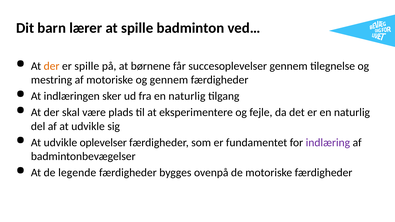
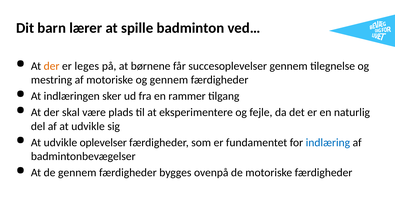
er spille: spille -> leges
fra en naturlig: naturlig -> rammer
indlæring colour: purple -> blue
de legende: legende -> gennem
